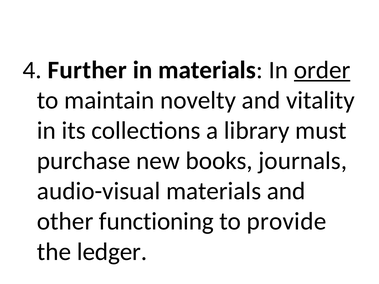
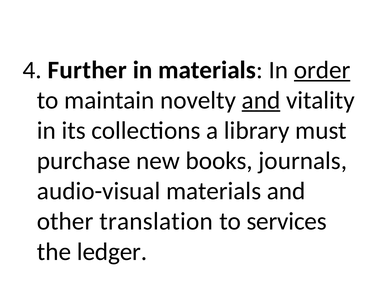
and at (261, 100) underline: none -> present
functioning: functioning -> translation
provide: provide -> services
